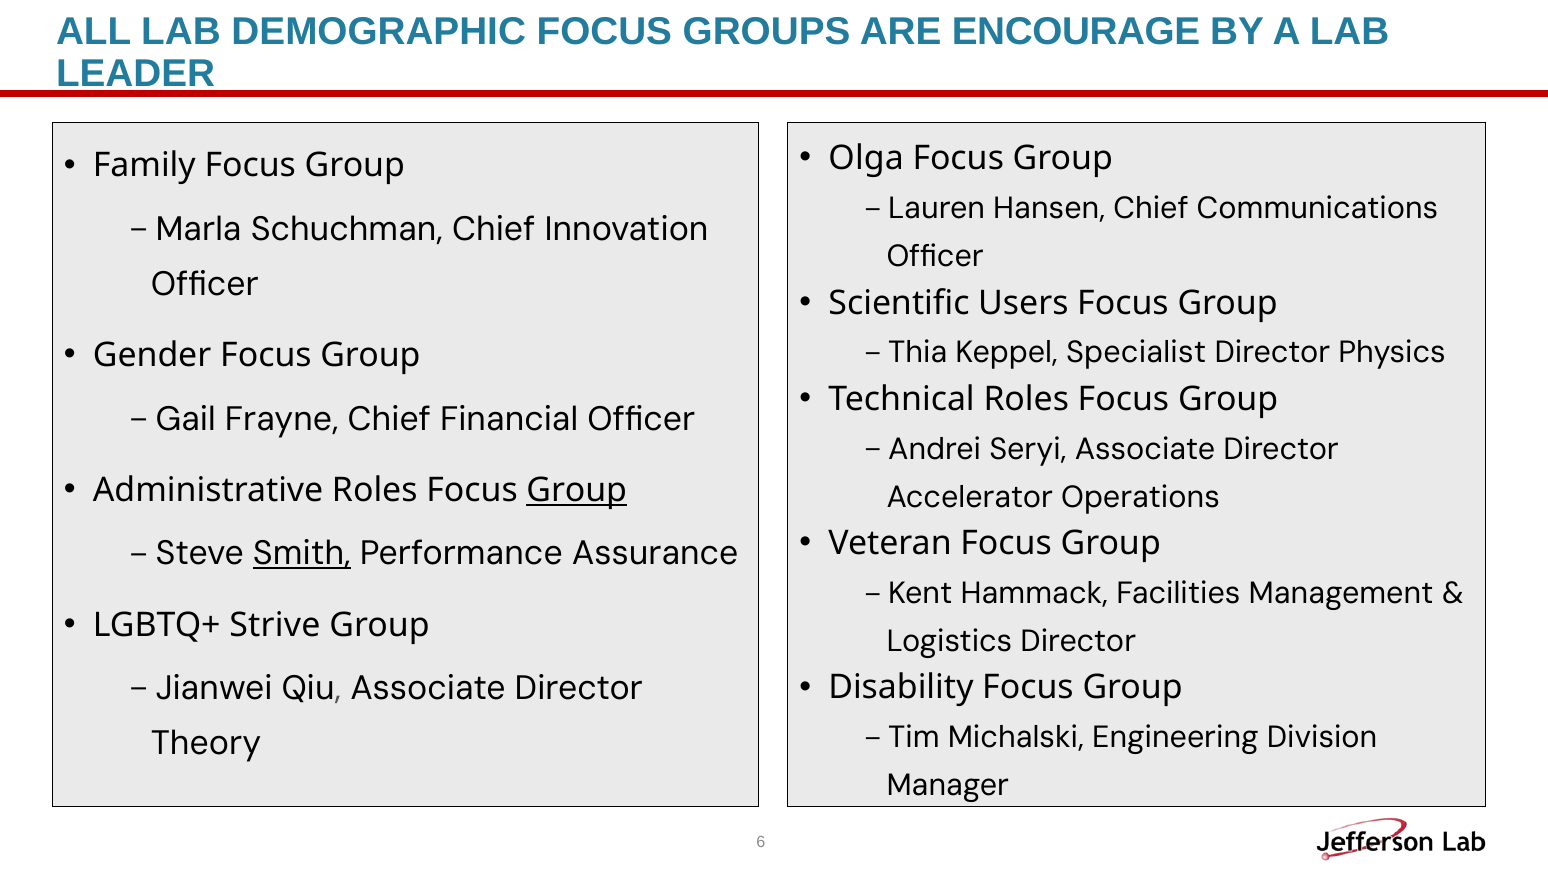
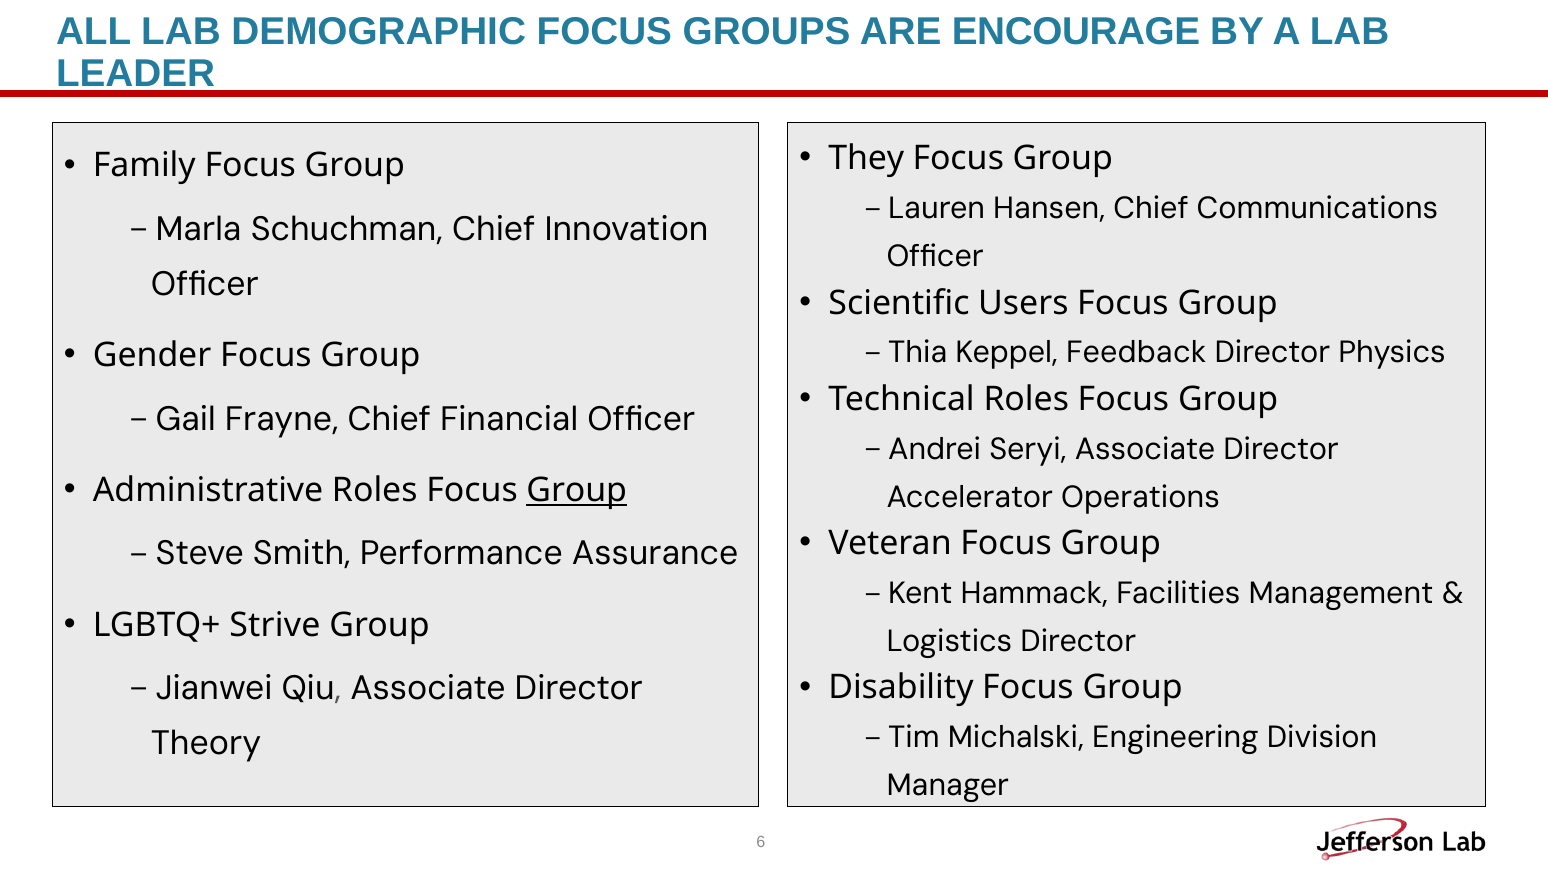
Olga: Olga -> They
Specialist: Specialist -> Feedback
Smith underline: present -> none
